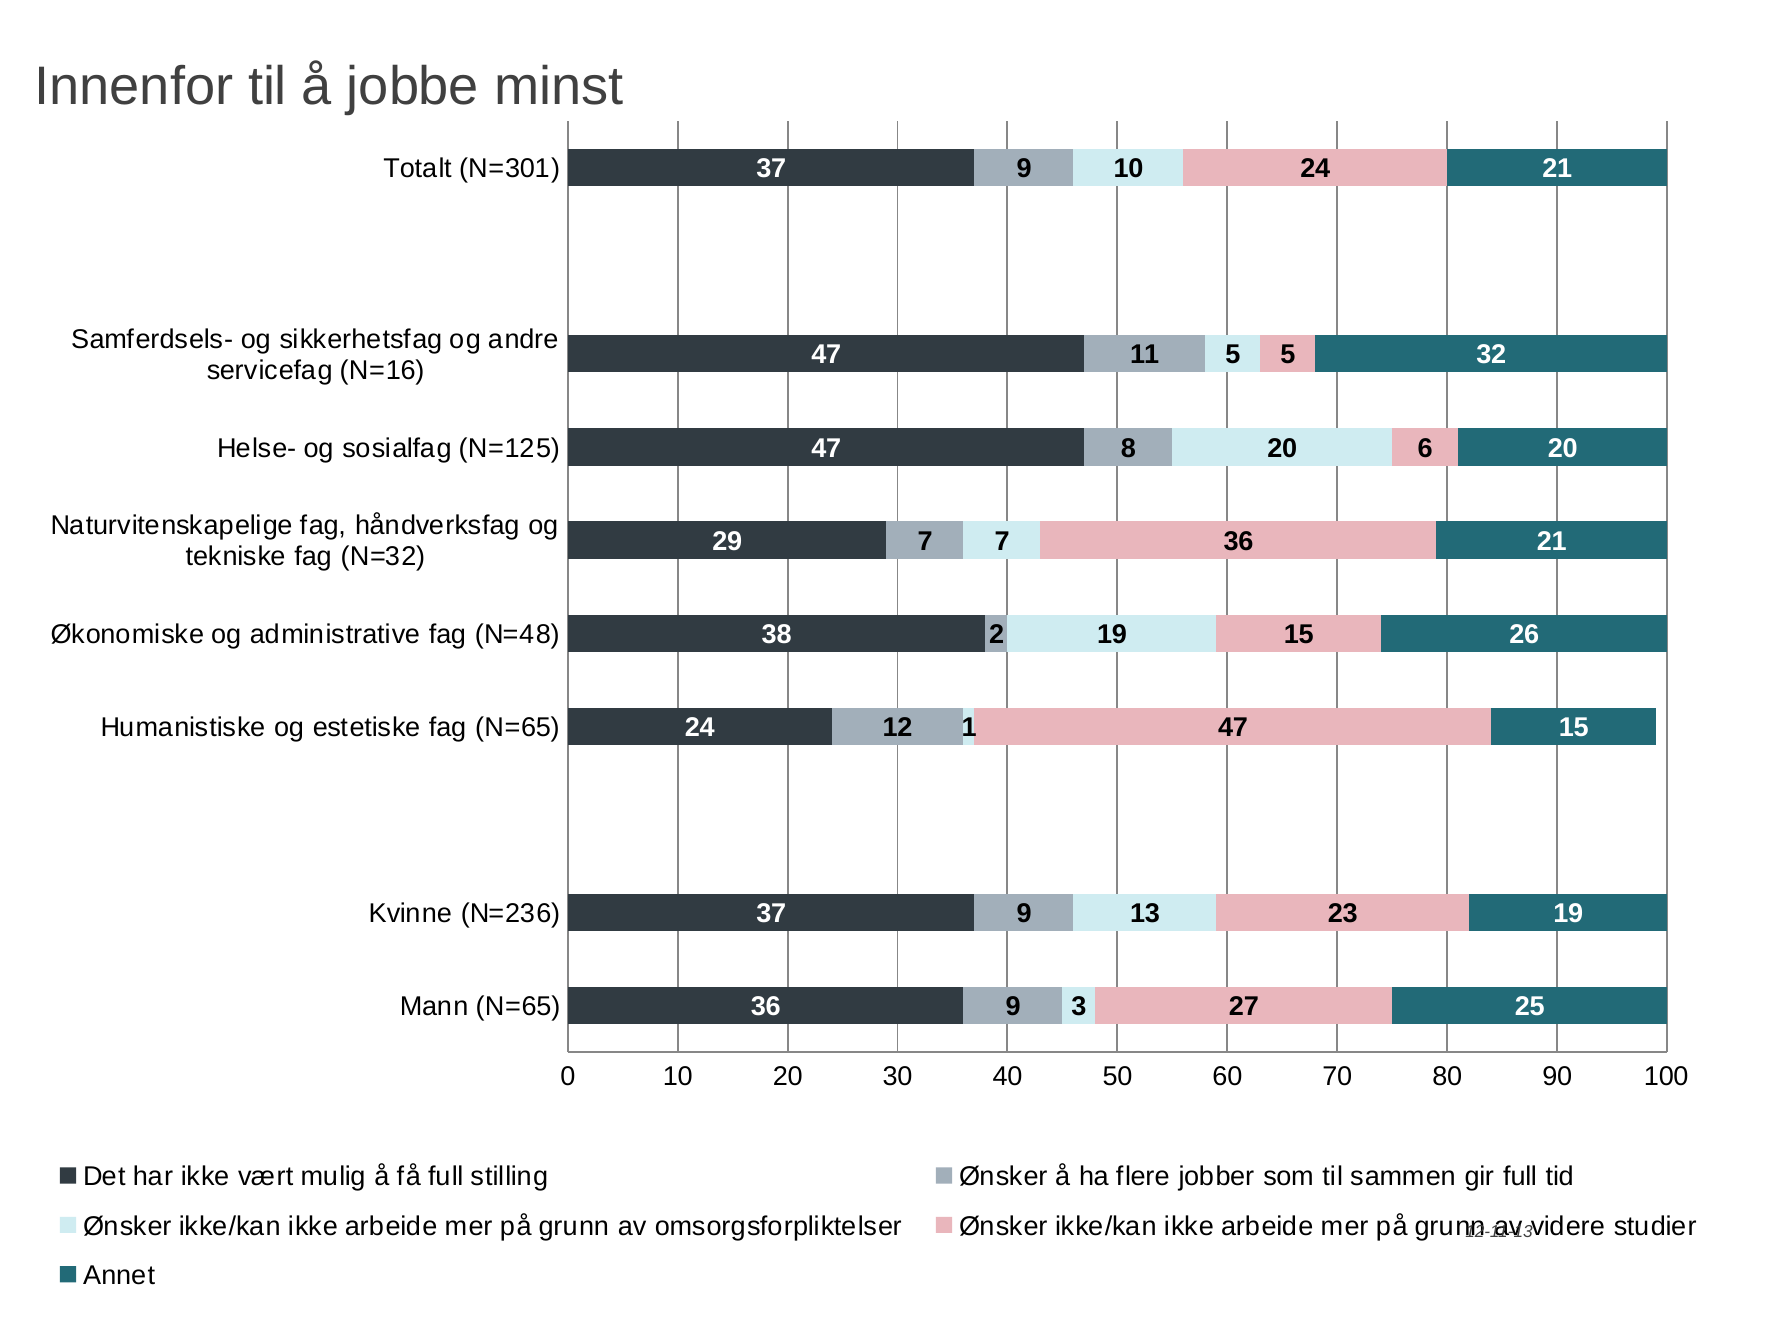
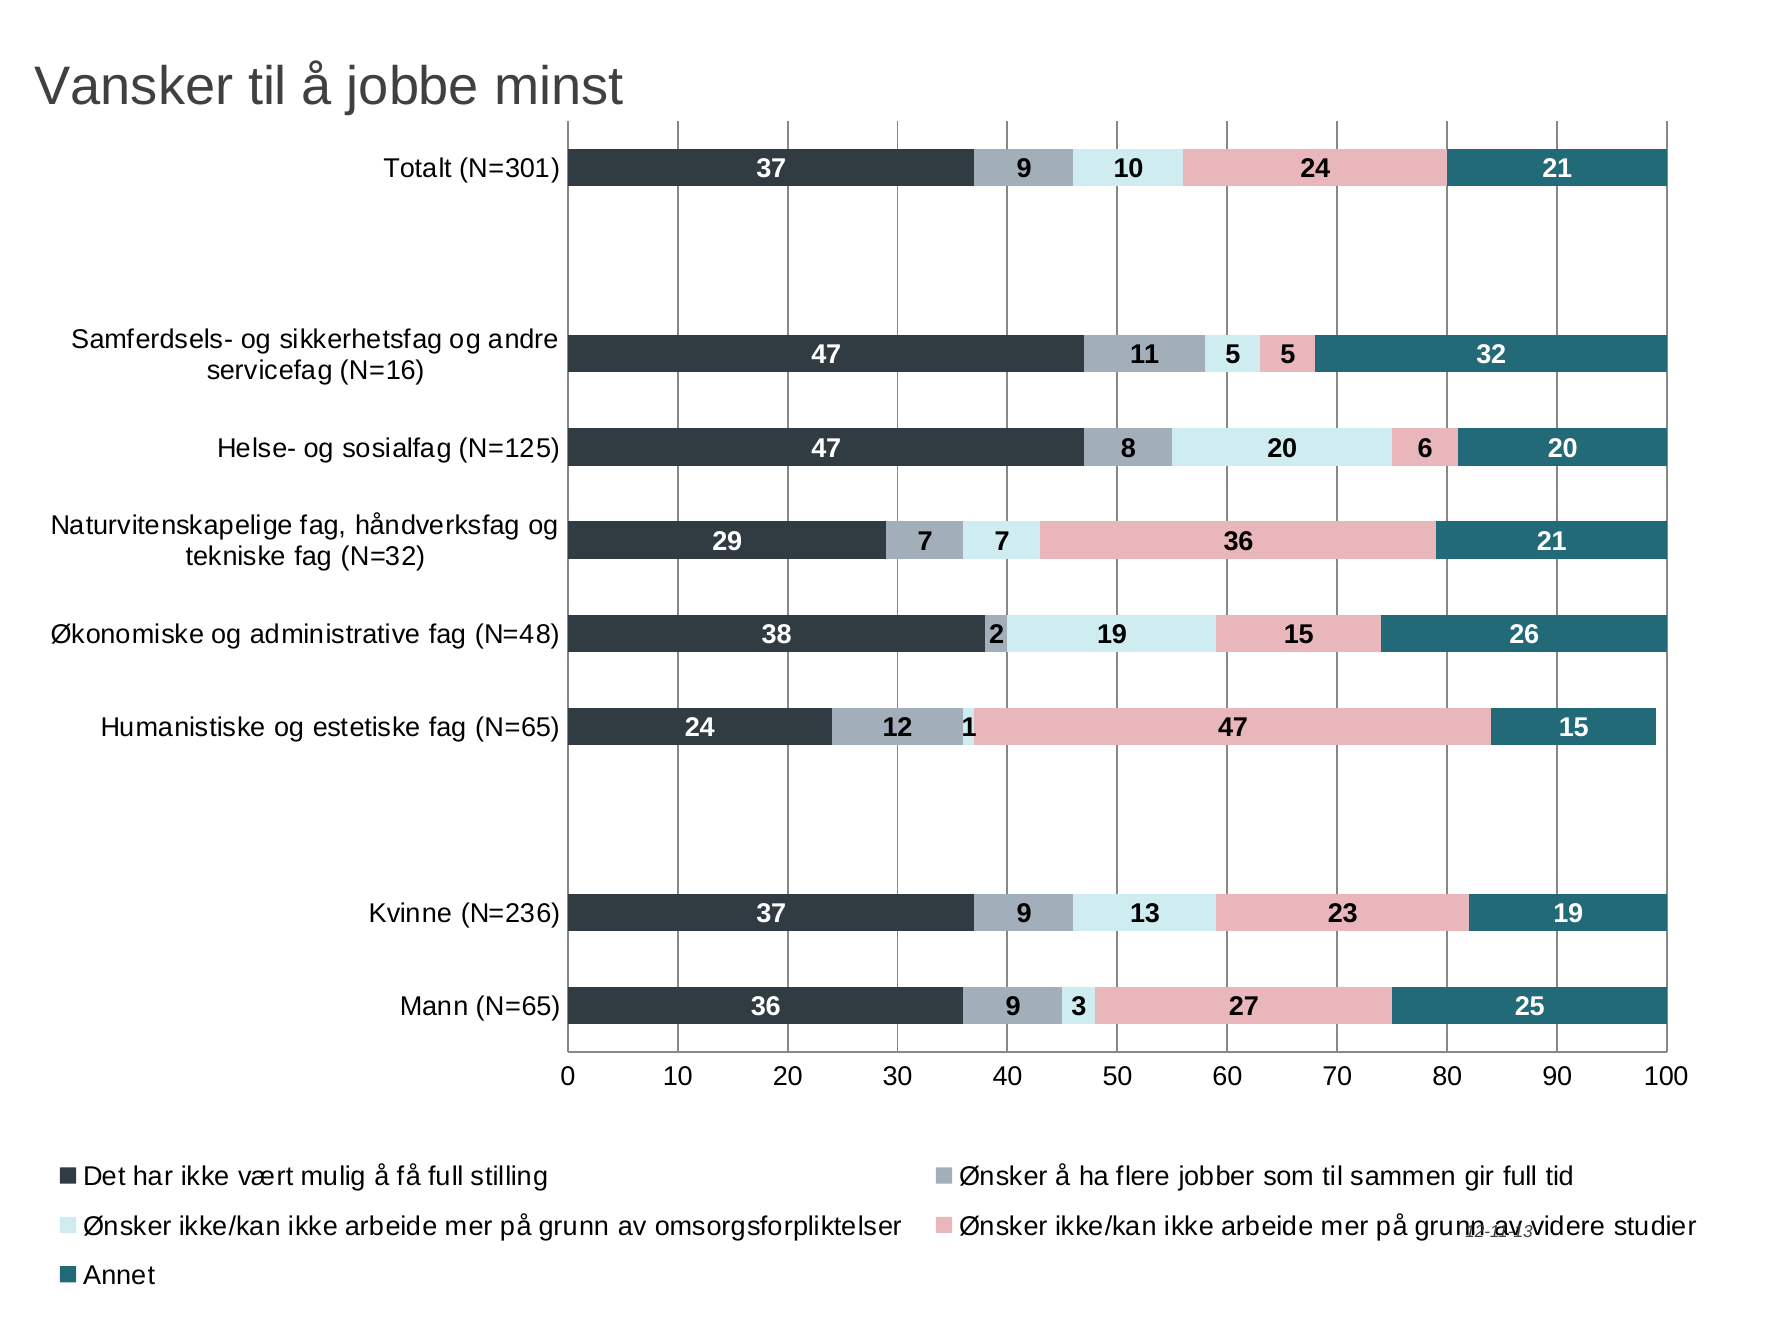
Innenfor: Innenfor -> Vansker
